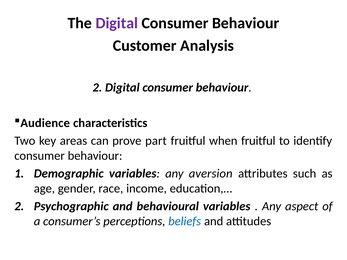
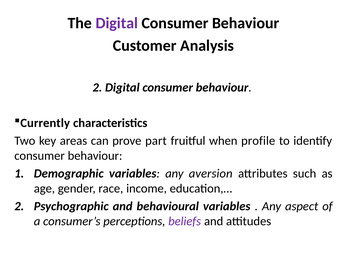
Audience: Audience -> Currently
when fruitful: fruitful -> profile
beliefs colour: blue -> purple
